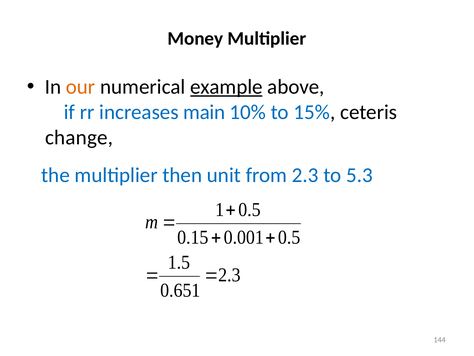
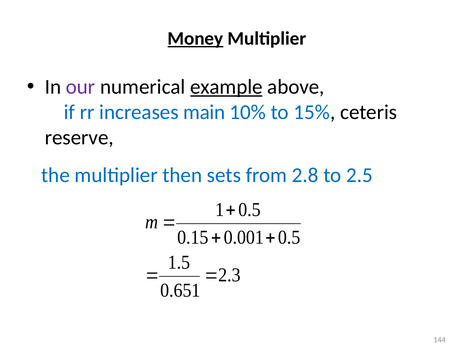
Money underline: none -> present
our colour: orange -> purple
change: change -> reserve
unit: unit -> sets
2.3: 2.3 -> 2.8
5.3: 5.3 -> 2.5
